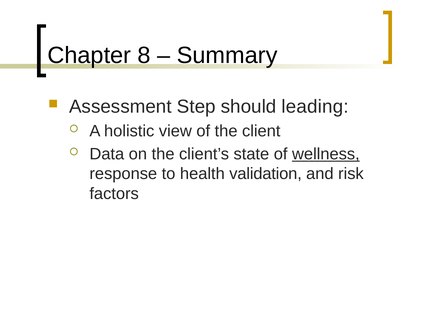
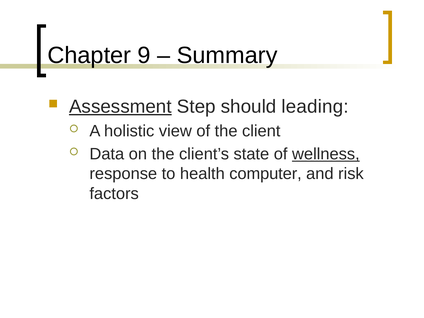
8: 8 -> 9
Assessment underline: none -> present
validation: validation -> computer
